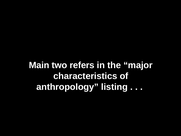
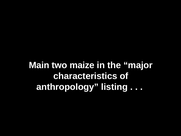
refers: refers -> maize
